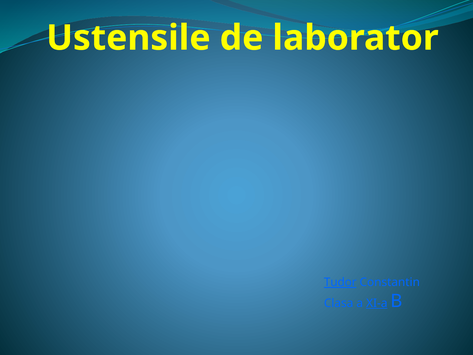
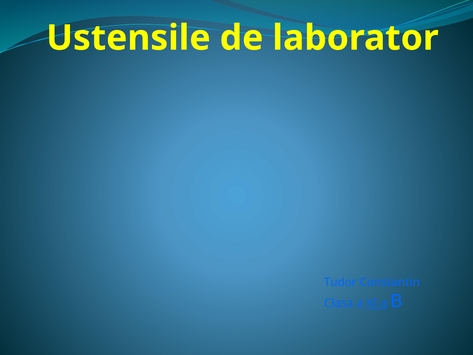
Tudor underline: present -> none
